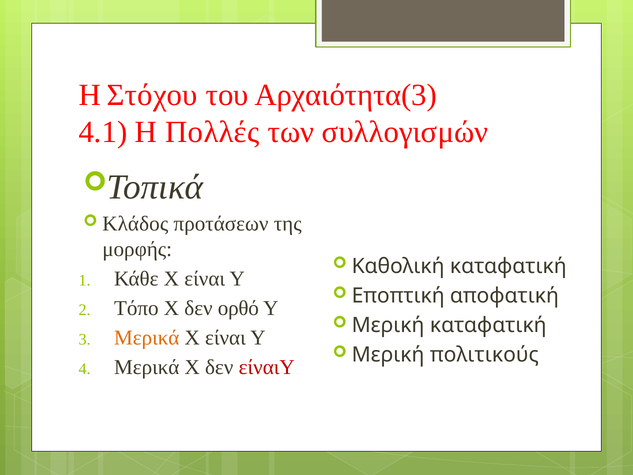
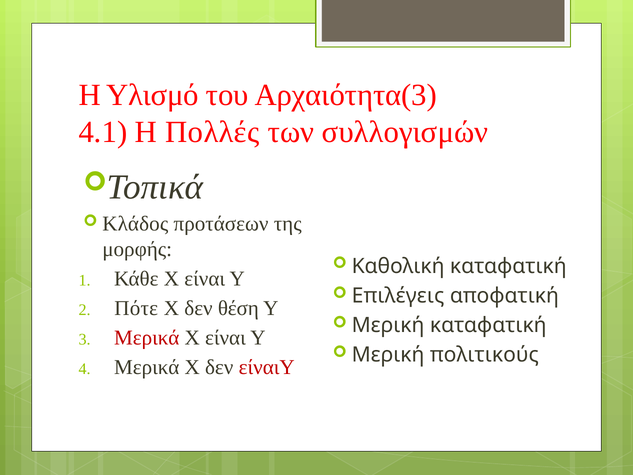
Στόχου: Στόχου -> Υλισμό
Εποπτική: Εποπτική -> Επιλέγεις
Τόπο: Τόπο -> Πότε
ορθό: ορθό -> θέση
Μερικά at (147, 338) colour: orange -> red
